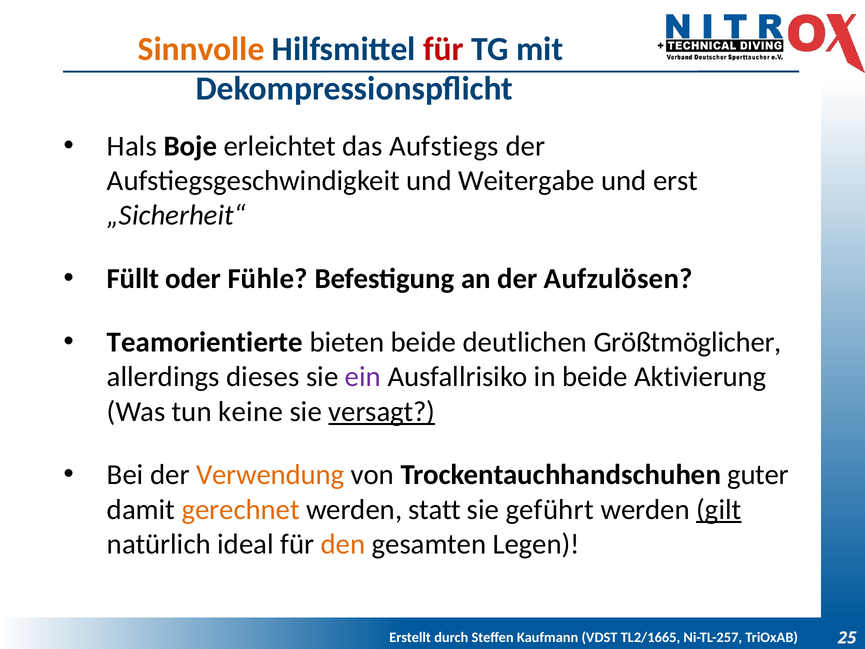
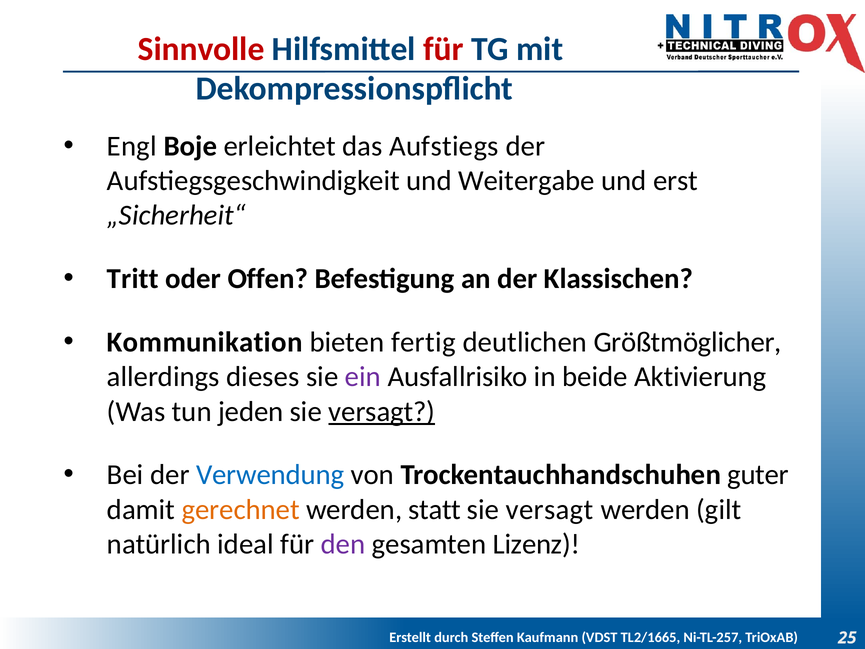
Sinnvolle colour: orange -> red
Hals: Hals -> Engl
Füllt: Füllt -> Tritt
Fühle: Fühle -> Offen
Aufzulösen: Aufzulösen -> Klassischen
Teamorientierte: Teamorientierte -> Kommunikation
bieten beide: beide -> fertig
keine: keine -> jeden
Verwendung colour: orange -> blue
geführt at (550, 509): geführt -> versagt
gilt underline: present -> none
den colour: orange -> purple
Legen: Legen -> Lizenz
